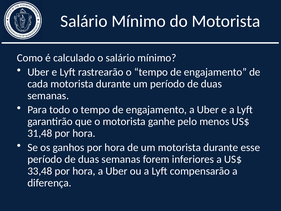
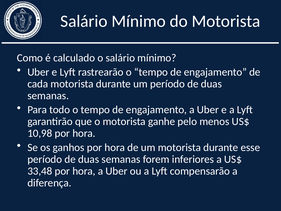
31,48: 31,48 -> 10,98
